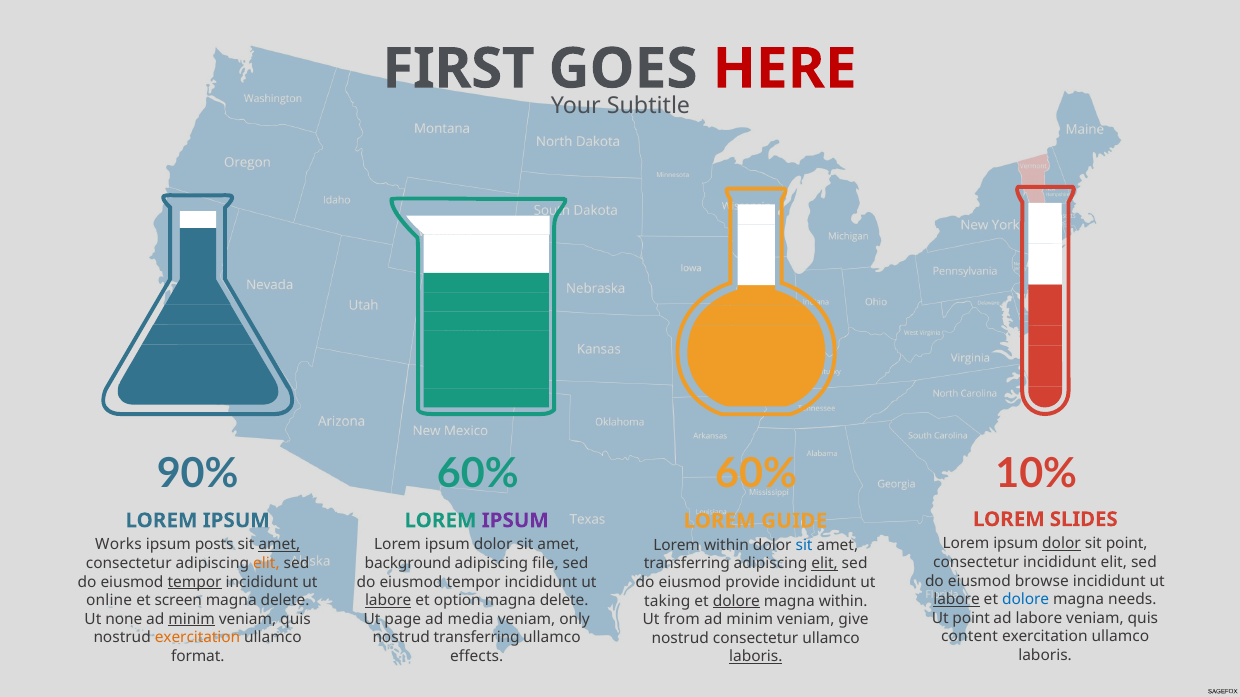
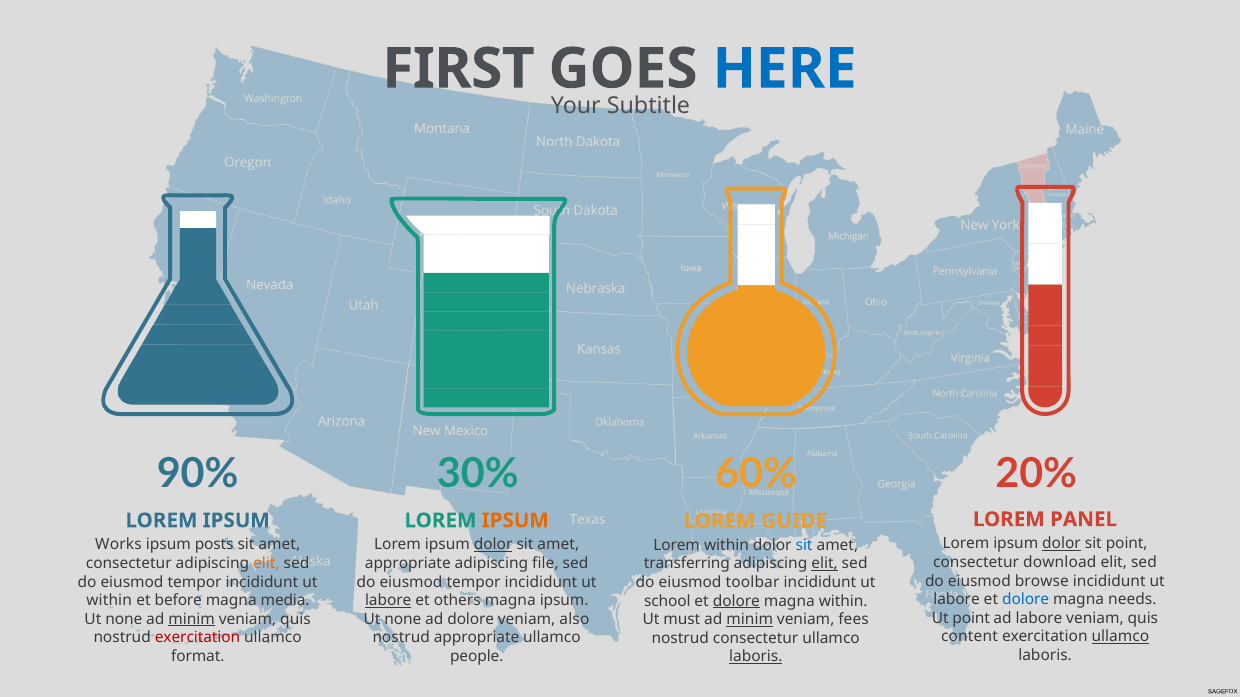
HERE colour: red -> blue
90% 60%: 60% -> 30%
10%: 10% -> 20%
SLIDES: SLIDES -> PANEL
IPSUM at (515, 521) colour: purple -> orange
amet at (279, 545) underline: present -> none
dolor at (493, 545) underline: none -> present
consectetur incididunt: incididunt -> download
background at (408, 564): background -> appropriate
tempor at (195, 582) underline: present -> none
provide: provide -> toolbar
labore at (957, 600) underline: present -> none
online at (109, 601): online -> within
screen: screen -> before
delete at (285, 601): delete -> media
option: option -> others
delete at (564, 601): delete -> ipsum
taking: taking -> school
page at (403, 620): page -> none
ad media: media -> dolore
only: only -> also
from: from -> must
minim at (750, 620) underline: none -> present
give: give -> fees
ullamco at (1120, 637) underline: none -> present
exercitation at (198, 638) colour: orange -> red
nostrud transferring: transferring -> appropriate
effects: effects -> people
